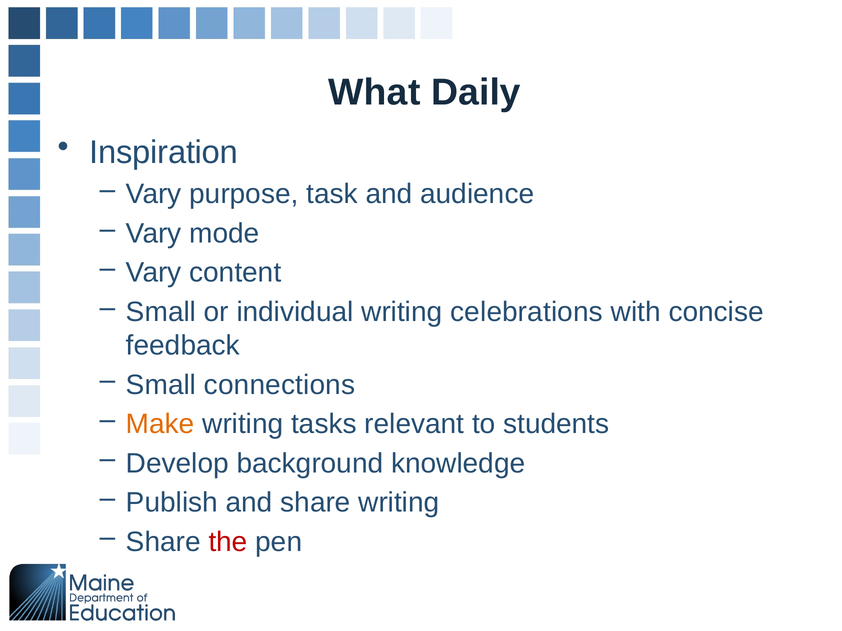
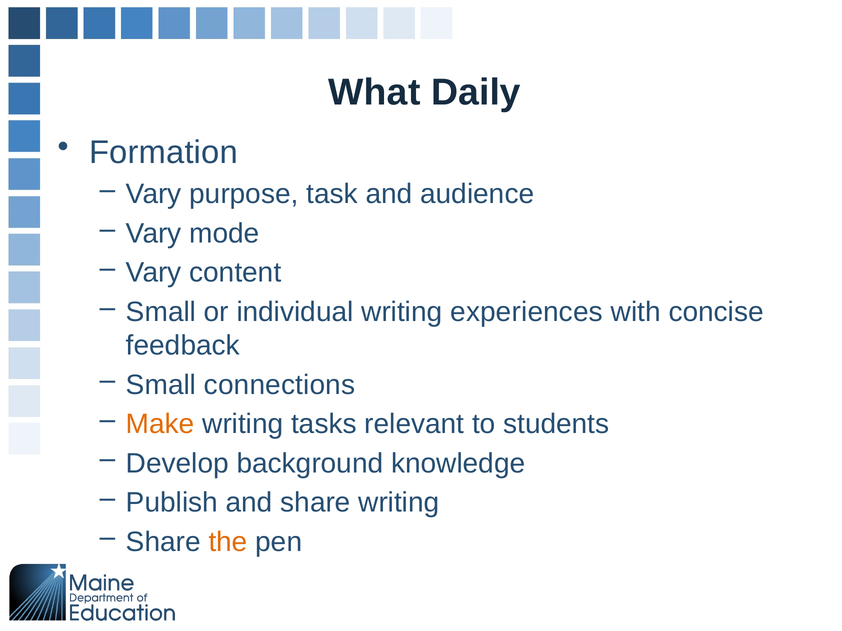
Inspiration: Inspiration -> Formation
celebrations: celebrations -> experiences
the colour: red -> orange
